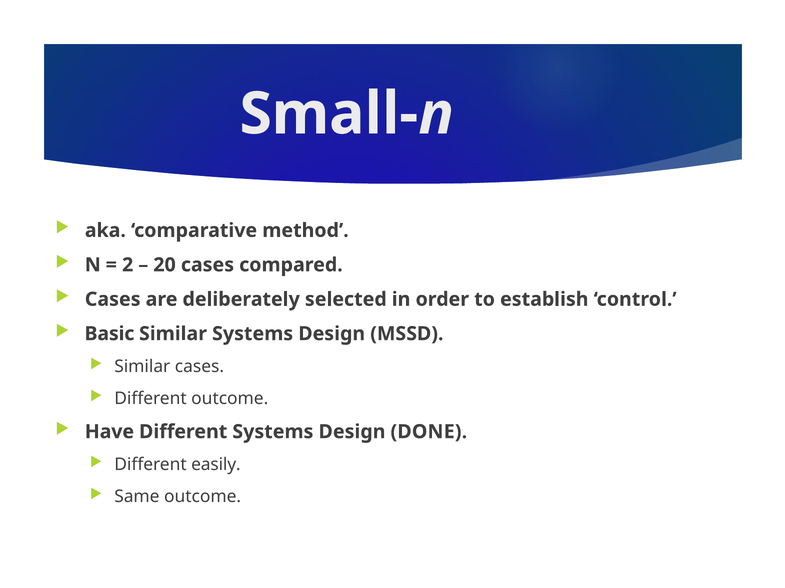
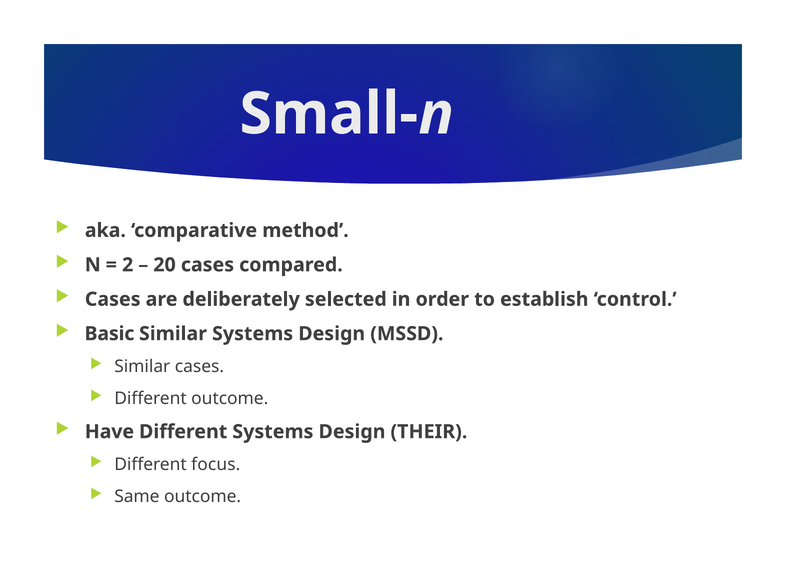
DONE: DONE -> THEIR
easily: easily -> focus
